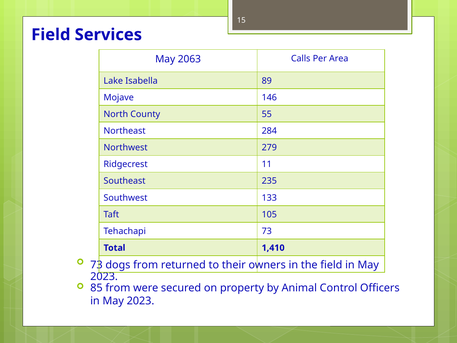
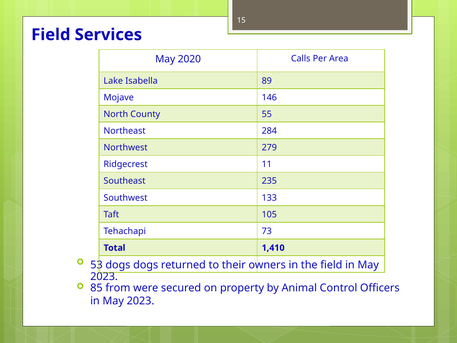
2063: 2063 -> 2020
73 at (96, 265): 73 -> 53
dogs from: from -> dogs
